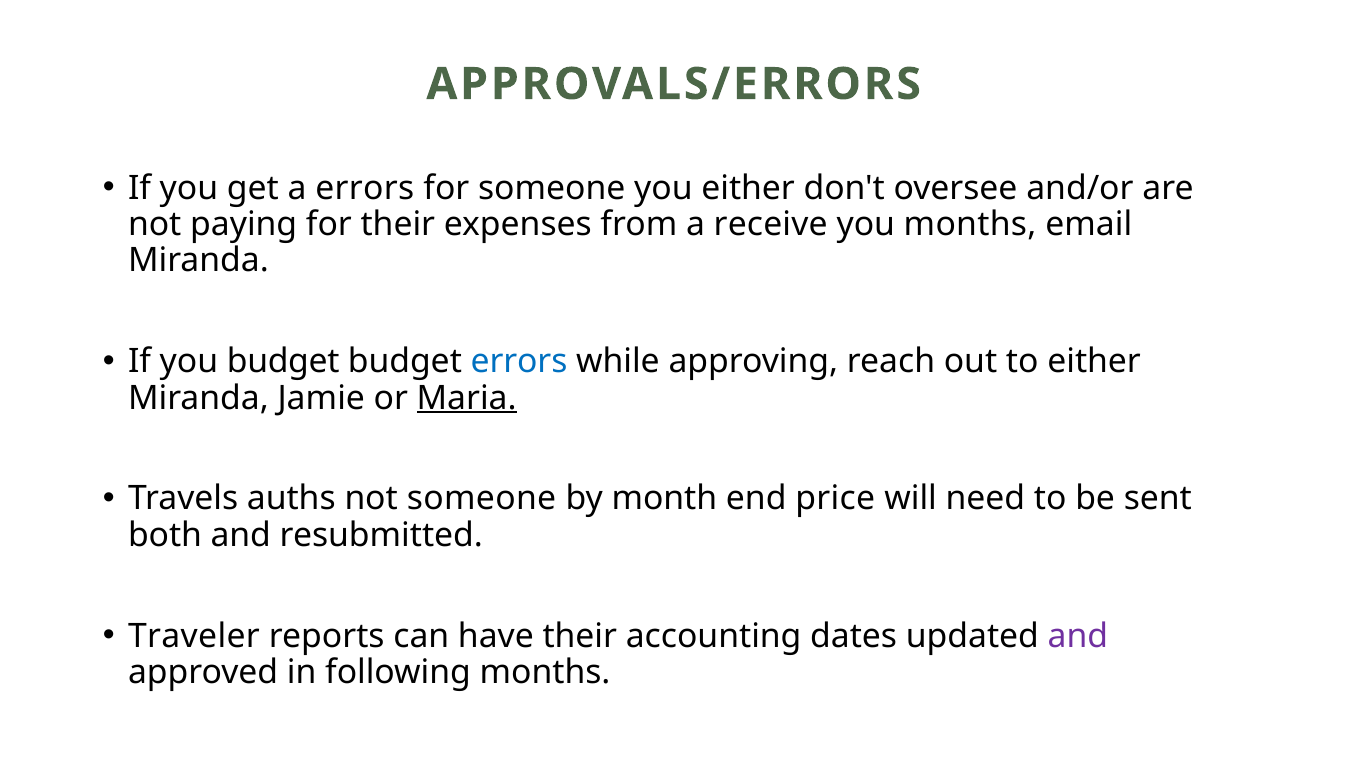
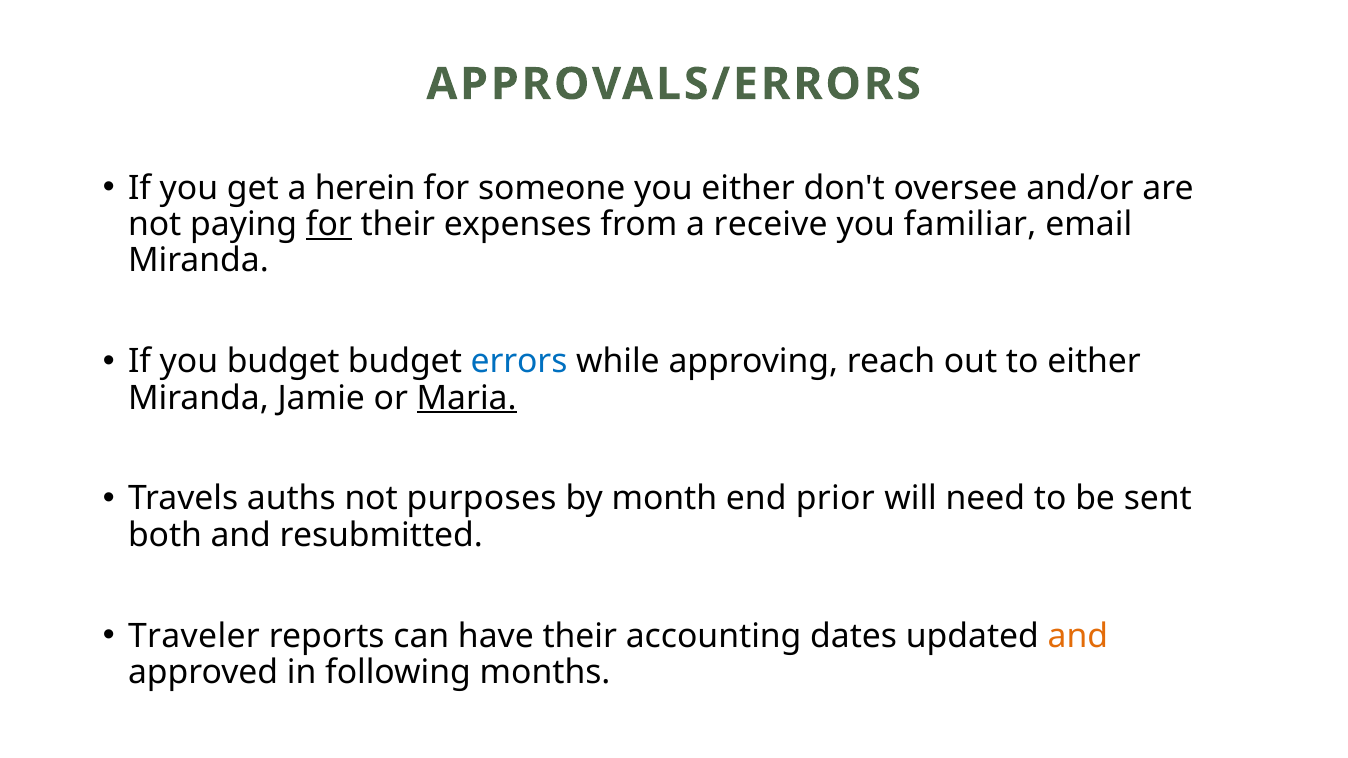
a errors: errors -> herein
for at (329, 224) underline: none -> present
you months: months -> familiar
not someone: someone -> purposes
price: price -> prior
and at (1078, 636) colour: purple -> orange
